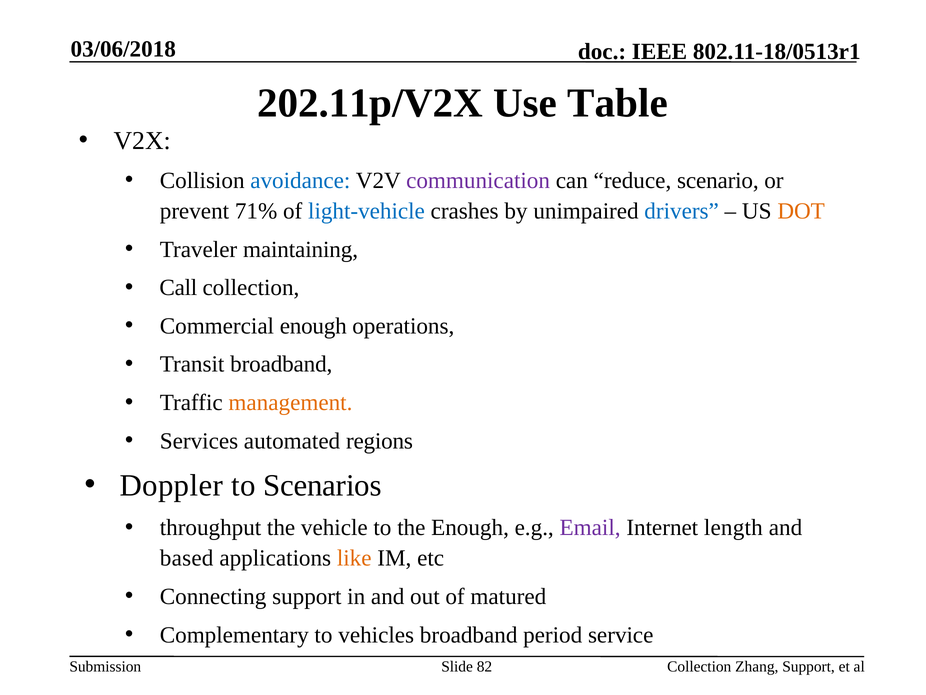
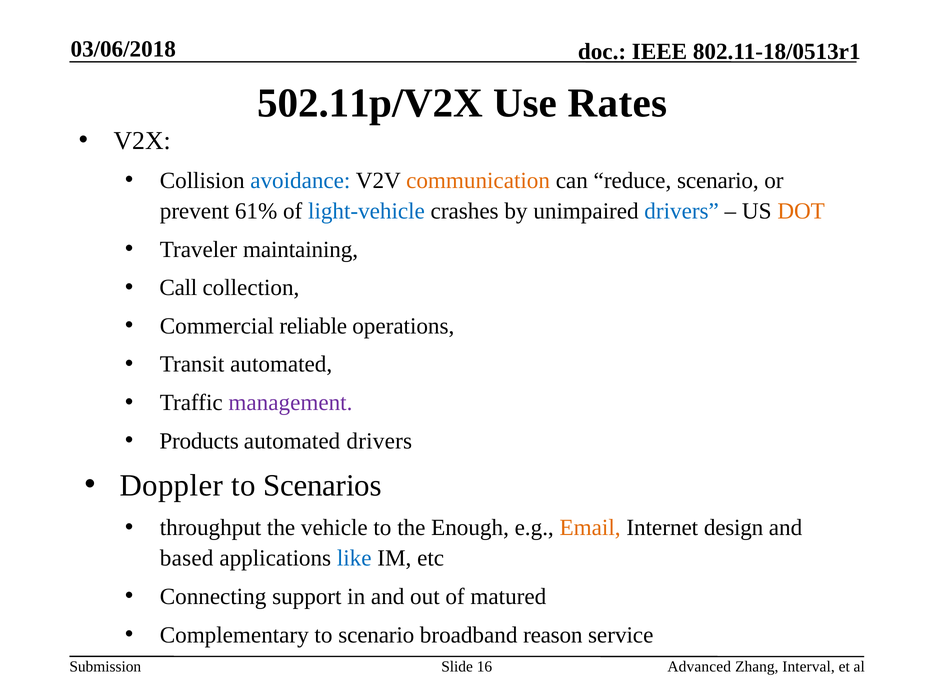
202.11p/V2X: 202.11p/V2X -> 502.11p/V2X
Table: Table -> Rates
communication colour: purple -> orange
71%: 71% -> 61%
Commercial enough: enough -> reliable
Transit broadband: broadband -> automated
management colour: orange -> purple
Services: Services -> Products
automated regions: regions -> drivers
Email colour: purple -> orange
length: length -> design
like colour: orange -> blue
to vehicles: vehicles -> scenario
period: period -> reason
82: 82 -> 16
Collection at (699, 666): Collection -> Advanced
Zhang Support: Support -> Interval
